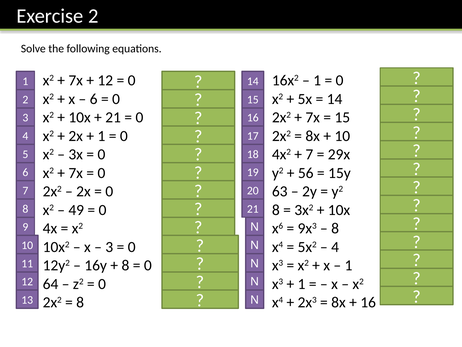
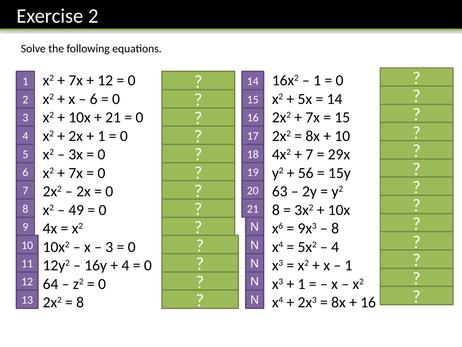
8 at (125, 265): 8 -> 4
